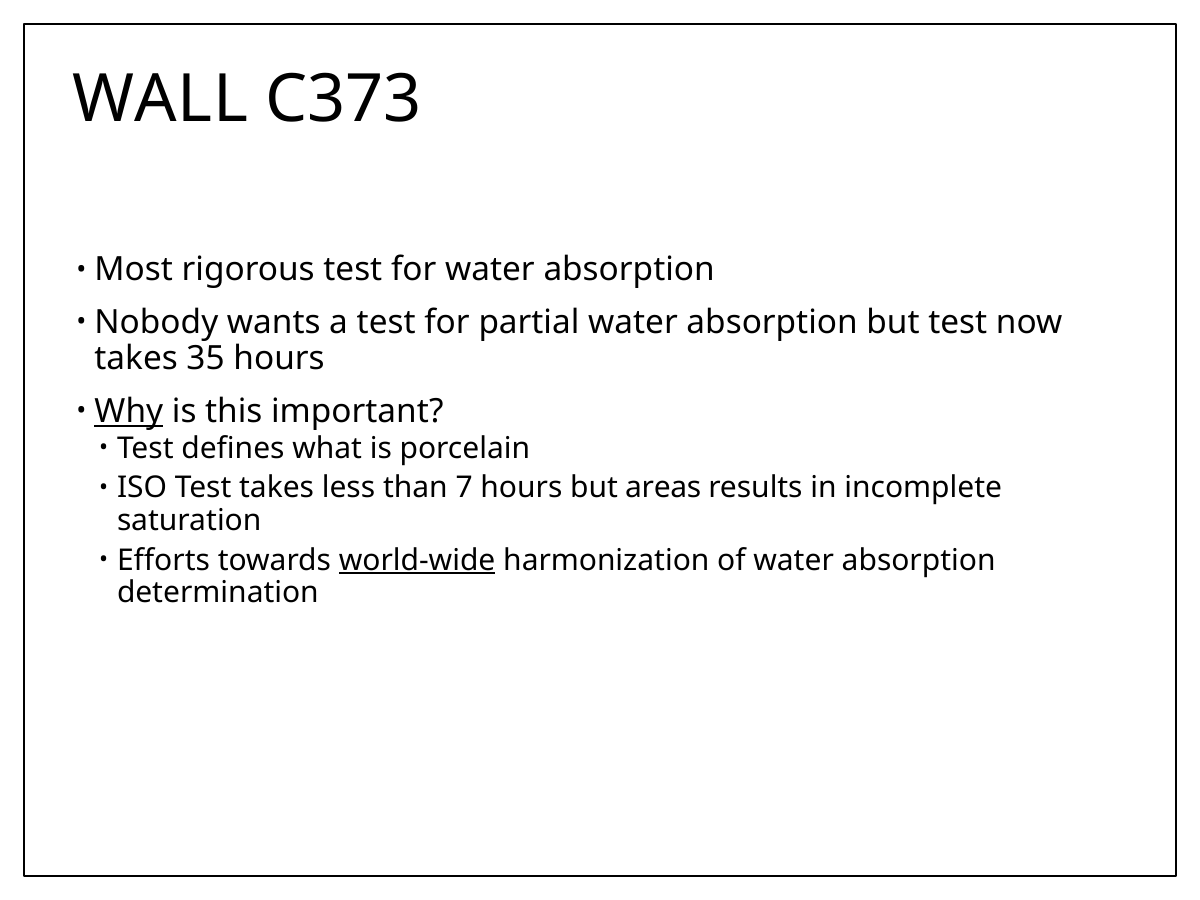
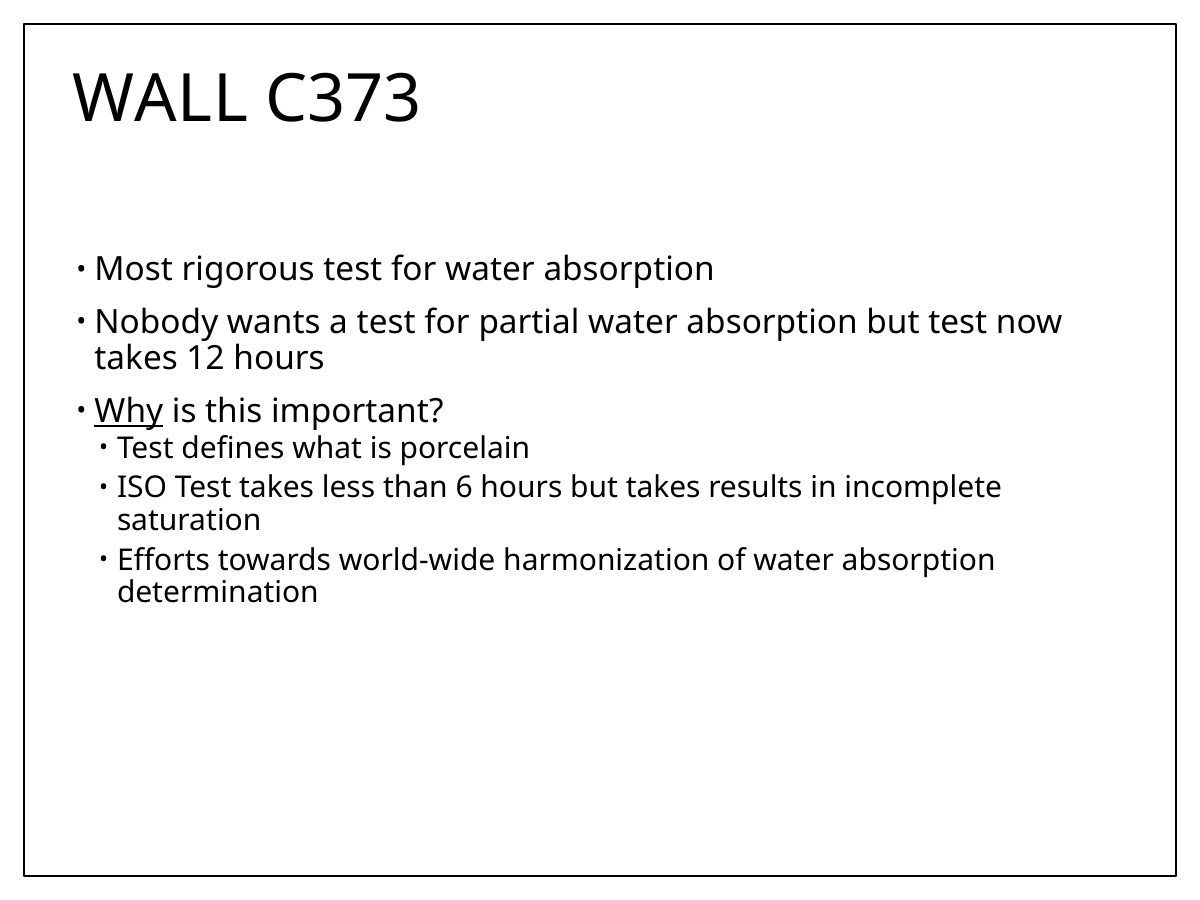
35: 35 -> 12
7: 7 -> 6
but areas: areas -> takes
world-wide underline: present -> none
